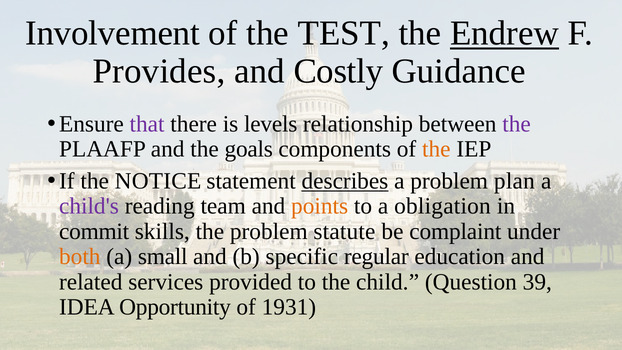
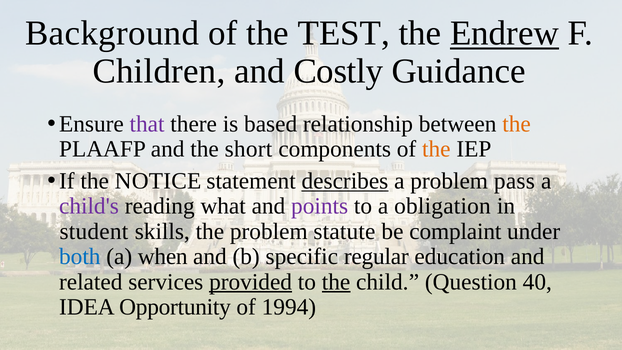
Involvement: Involvement -> Background
Provides: Provides -> Children
levels: levels -> based
the at (517, 124) colour: purple -> orange
goals: goals -> short
plan: plan -> pass
team: team -> what
points colour: orange -> purple
commit: commit -> student
both colour: orange -> blue
small: small -> when
provided underline: none -> present
the at (336, 282) underline: none -> present
39: 39 -> 40
1931: 1931 -> 1994
